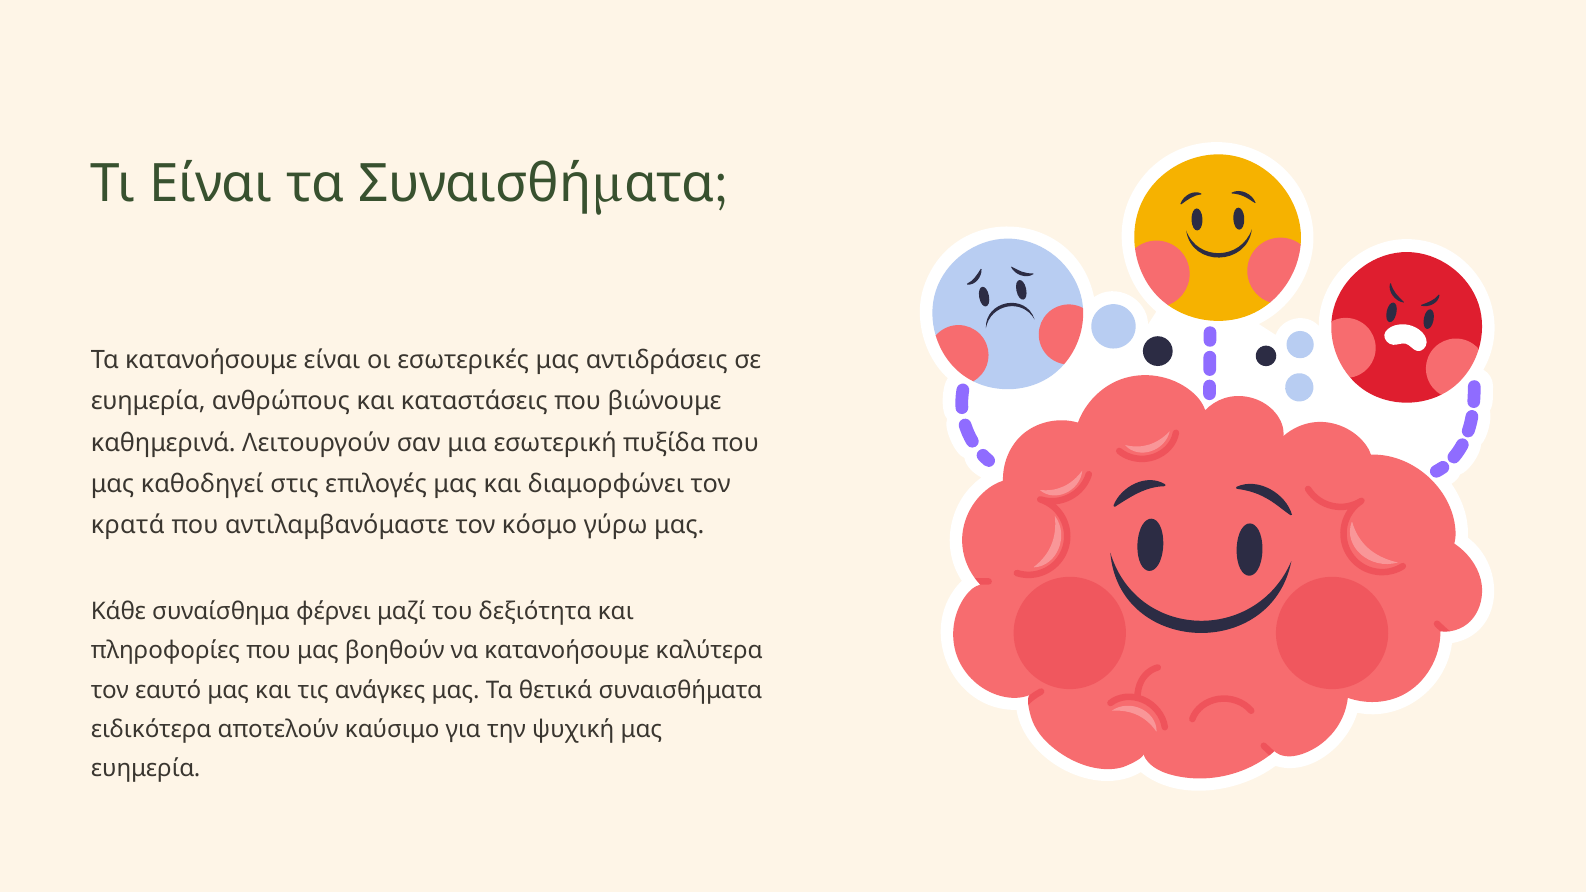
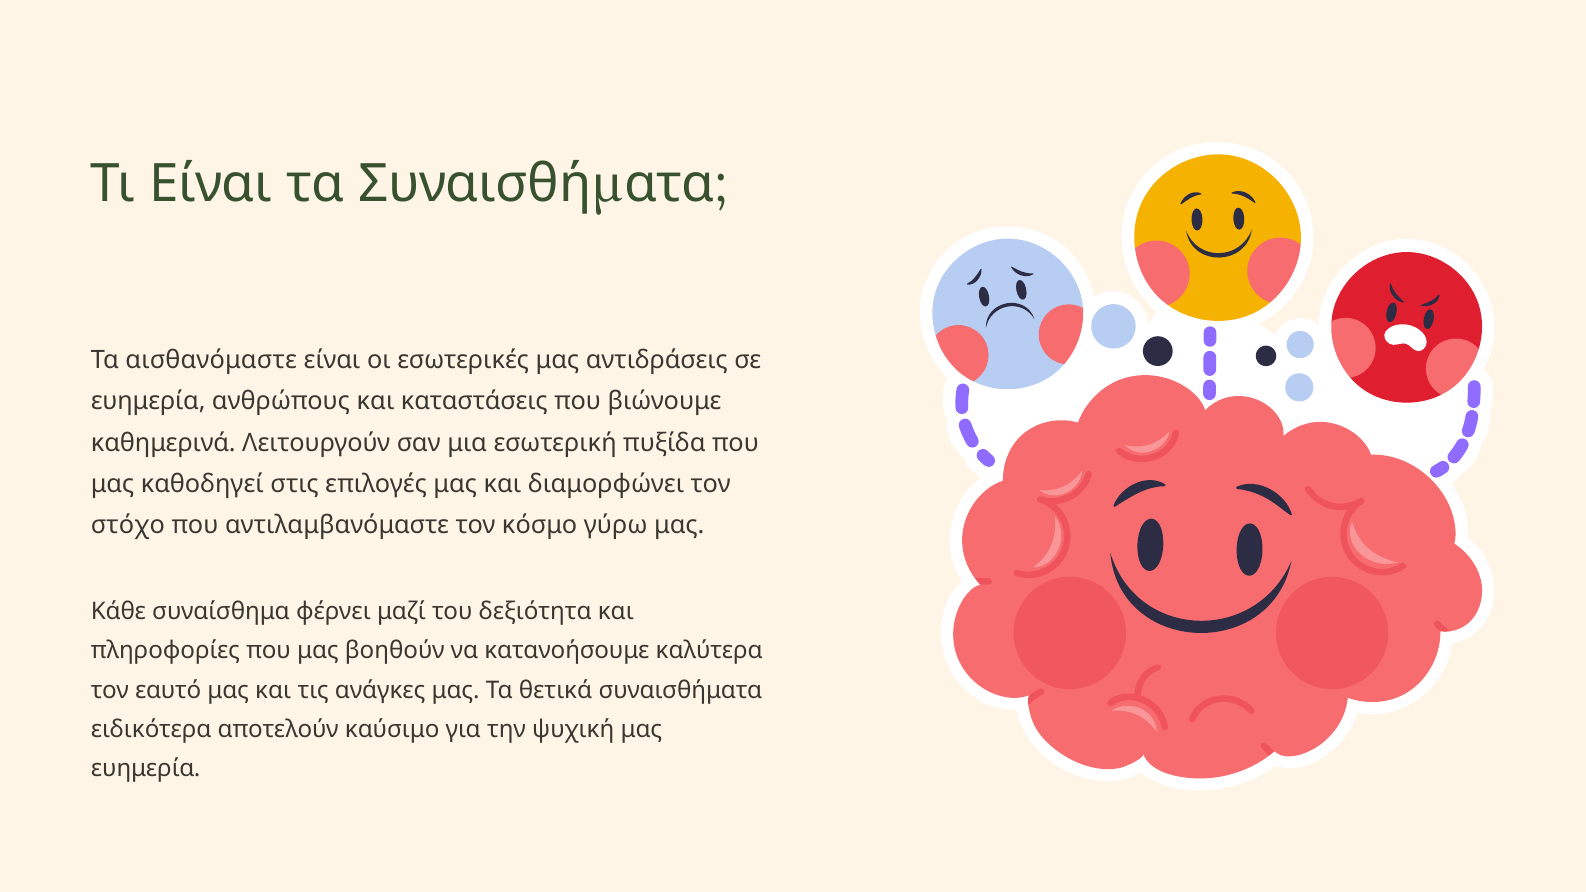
Τα κατανοήσουμε: κατανοήσουμε -> αισθανόμαστε
κρατά: κρατά -> στόχο
